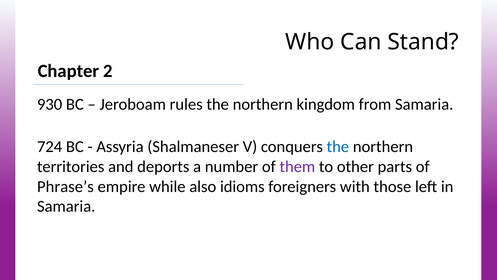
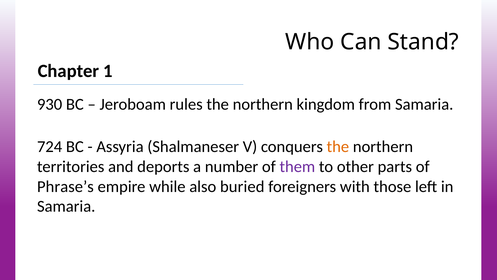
2: 2 -> 1
the at (338, 147) colour: blue -> orange
idioms: idioms -> buried
